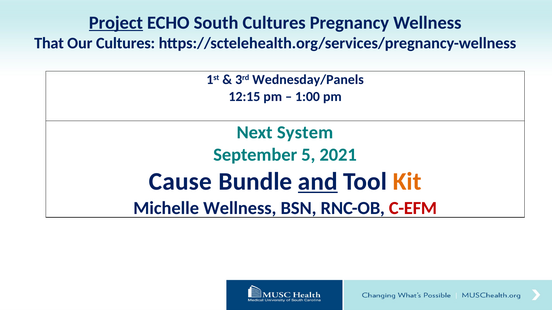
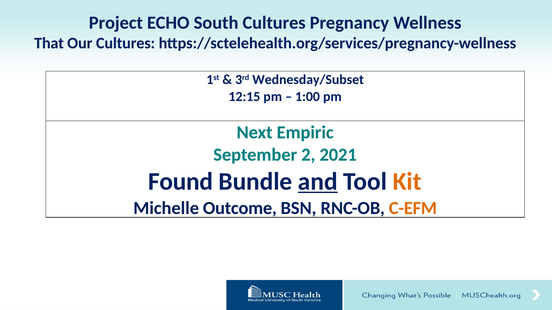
Project underline: present -> none
Wednesday/Panels: Wednesday/Panels -> Wednesday/Subset
System: System -> Empiric
5: 5 -> 2
Cause: Cause -> Found
Michelle Wellness: Wellness -> Outcome
C-EFM colour: red -> orange
